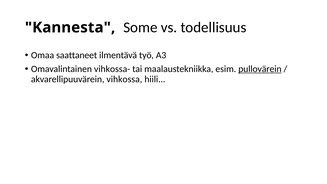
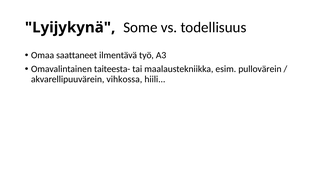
Kannesta: Kannesta -> Lyijykynä
vihkossa-: vihkossa- -> taiteesta-
pullovärein underline: present -> none
